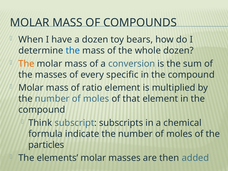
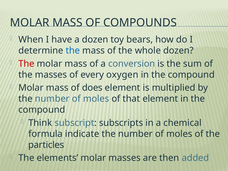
The at (26, 64) colour: orange -> red
specific: specific -> oxygen
ratio: ratio -> does
